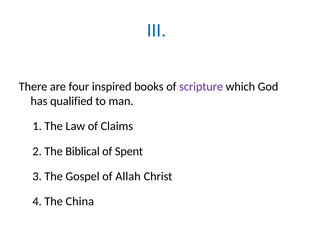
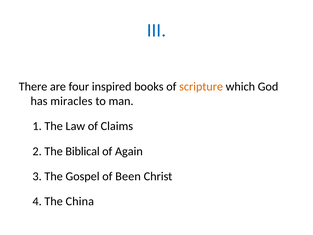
scripture colour: purple -> orange
qualified: qualified -> miracles
Spent: Spent -> Again
Allah: Allah -> Been
